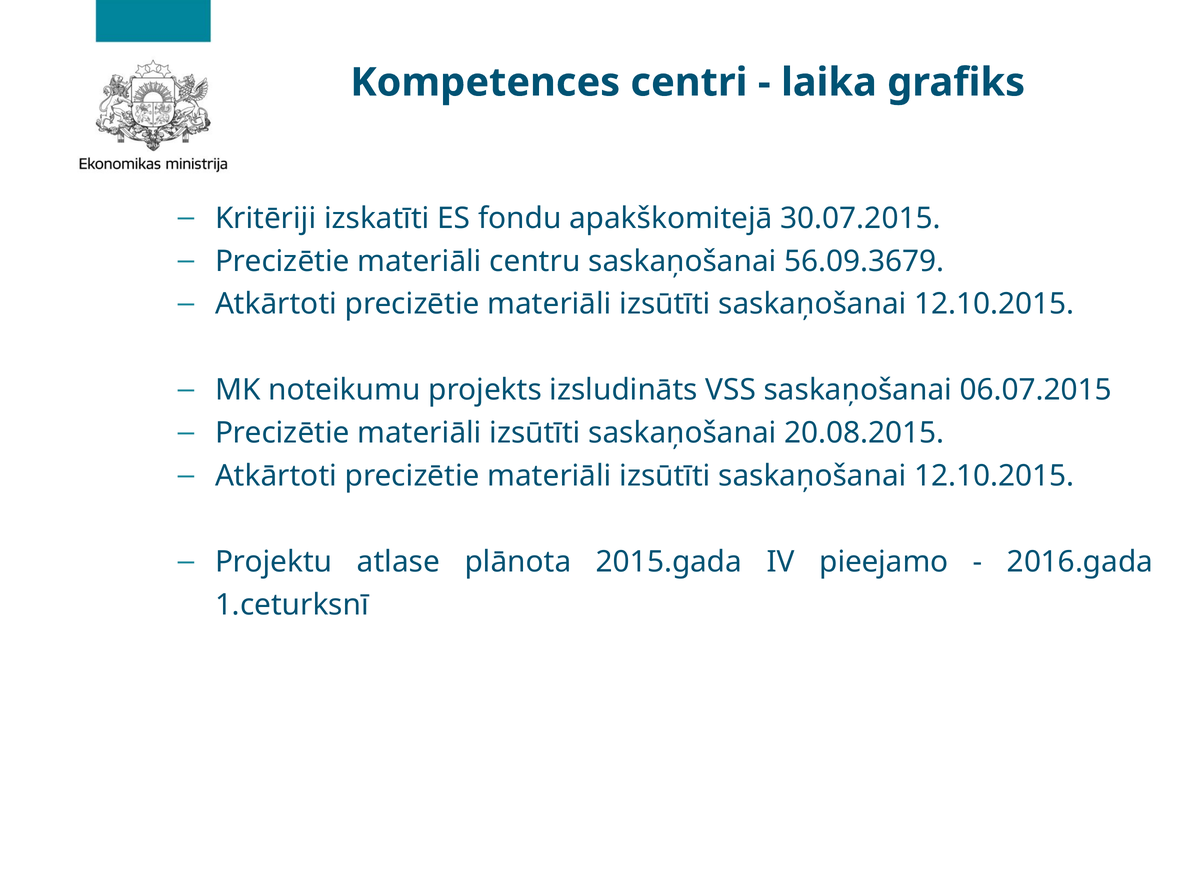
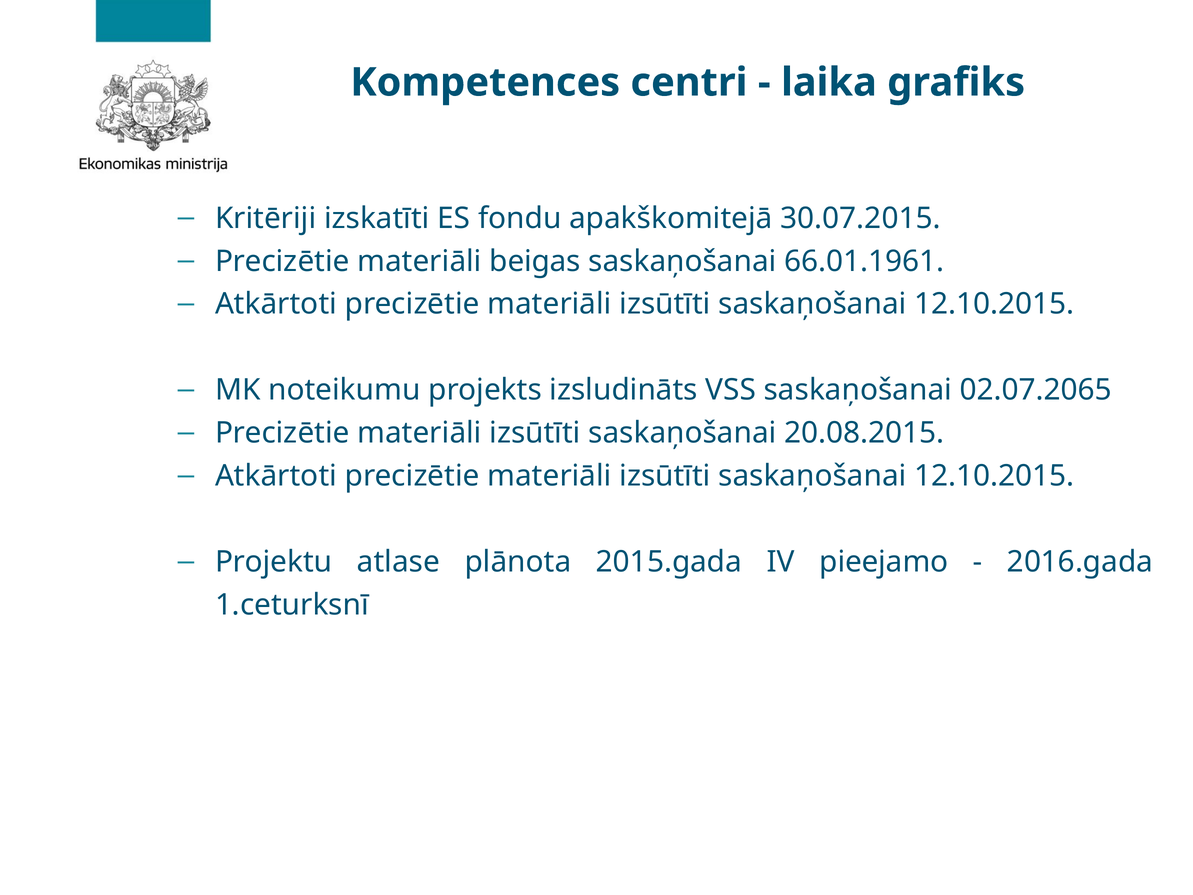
centru: centru -> beigas
56.09.3679: 56.09.3679 -> 66.01.1961
06.07.2015: 06.07.2015 -> 02.07.2065
